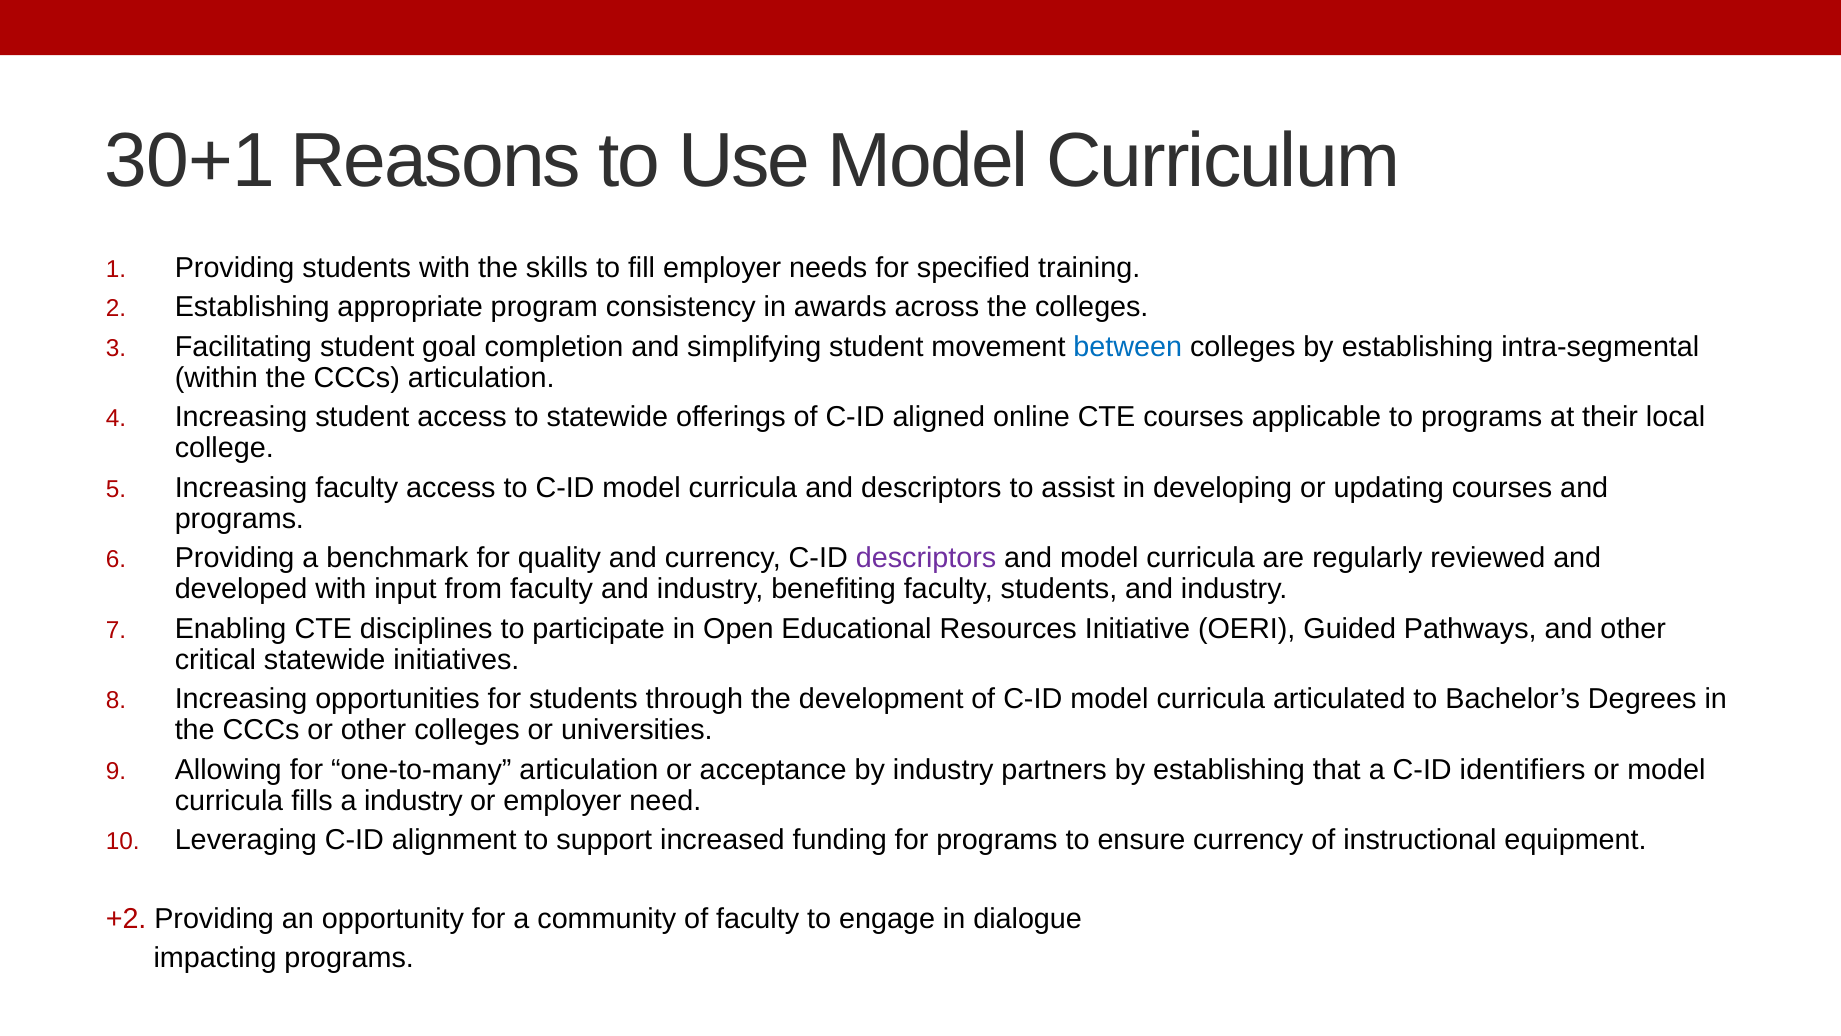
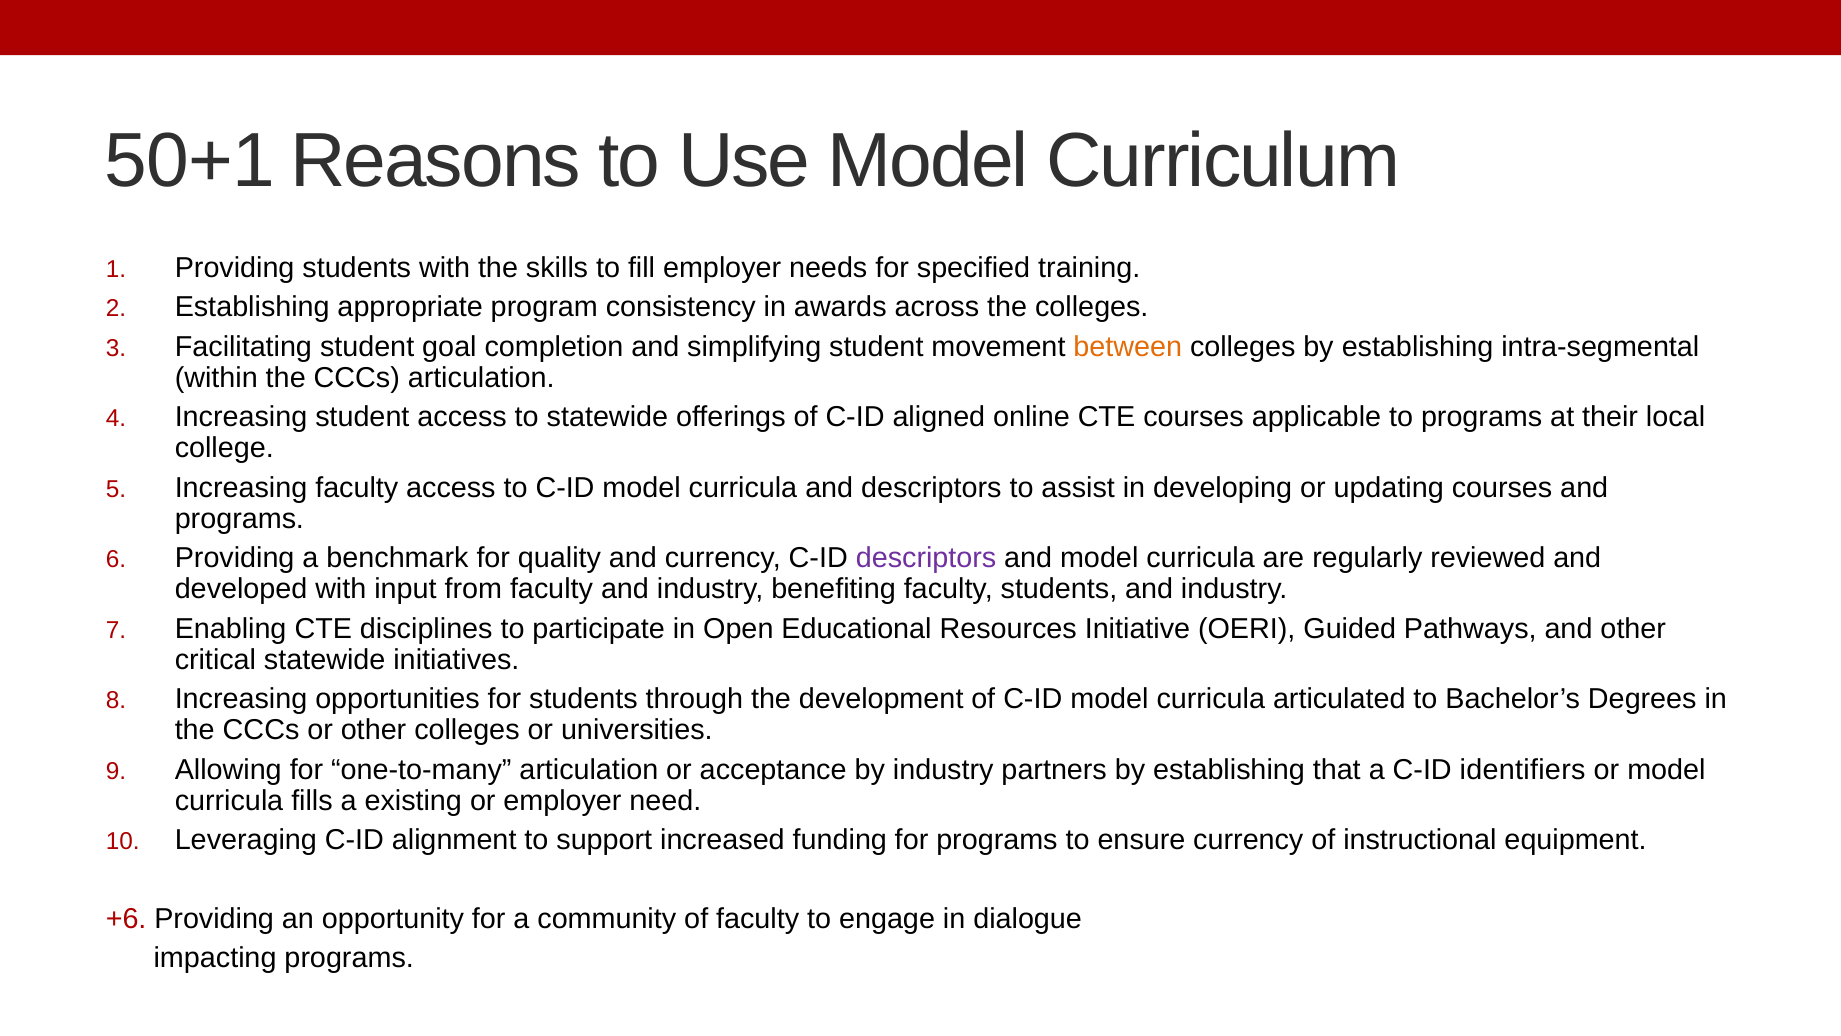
30+1: 30+1 -> 50+1
between colour: blue -> orange
a industry: industry -> existing
+2: +2 -> +6
